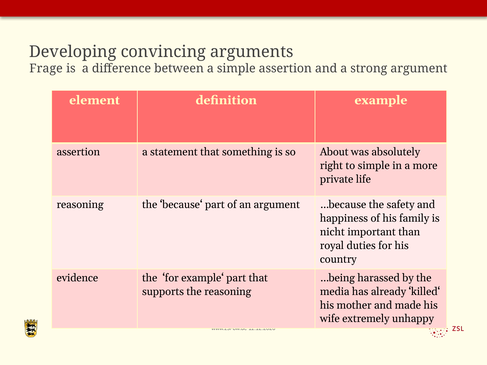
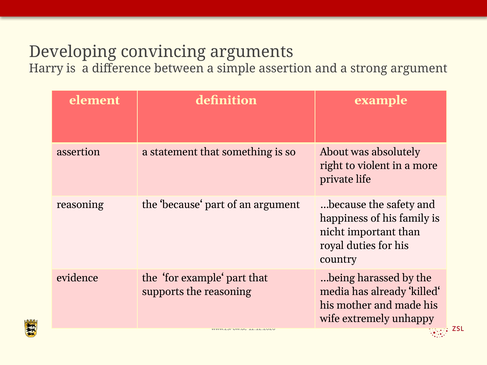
Frage: Frage -> Harry
to simple: simple -> violent
